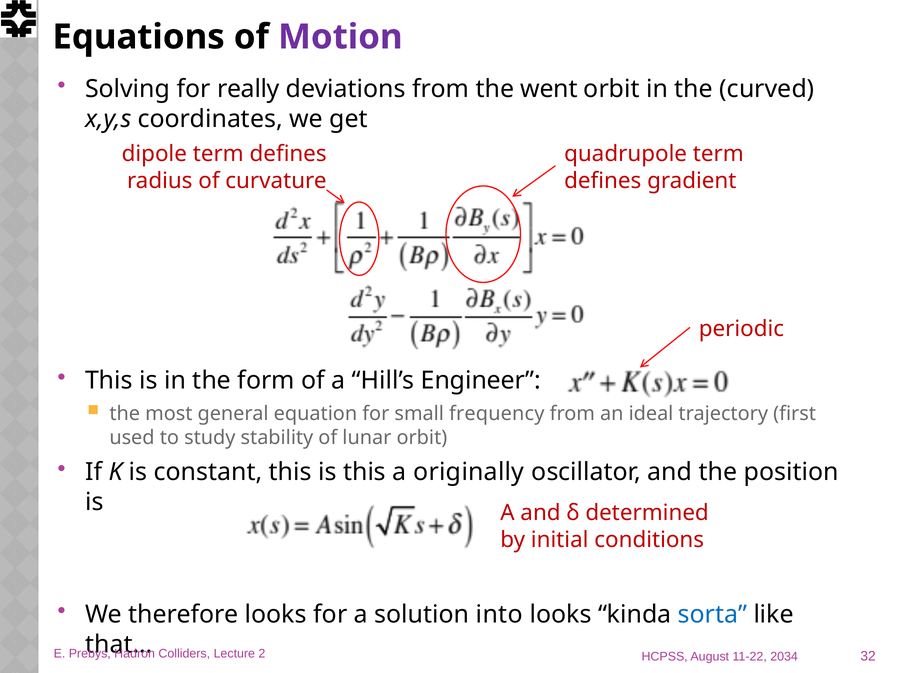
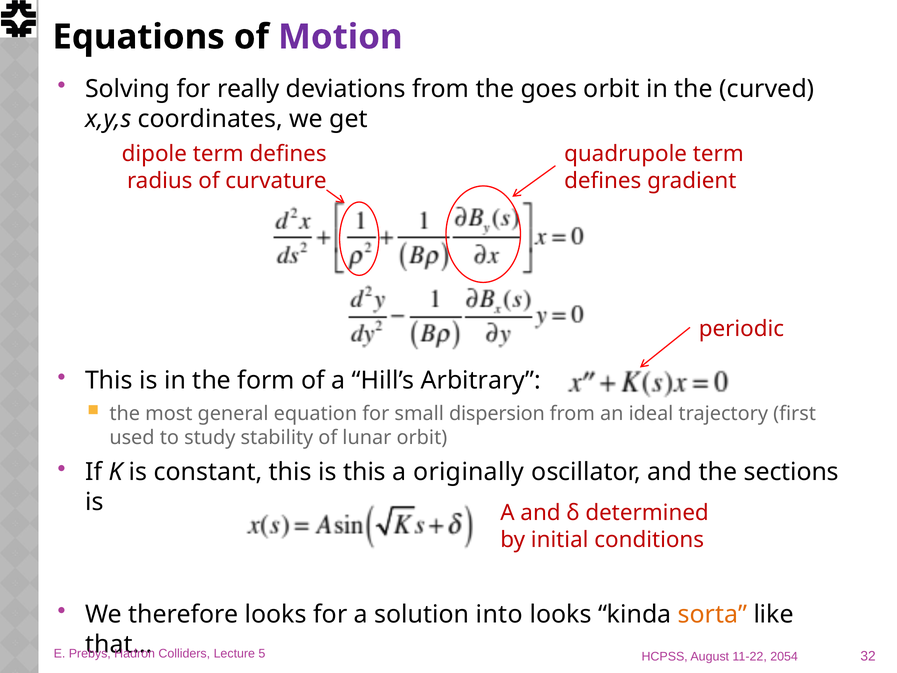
went: went -> goes
Engineer: Engineer -> Arbitrary
frequency: frequency -> dispersion
position: position -> sections
sorta colour: blue -> orange
2034: 2034 -> 2054
2: 2 -> 5
